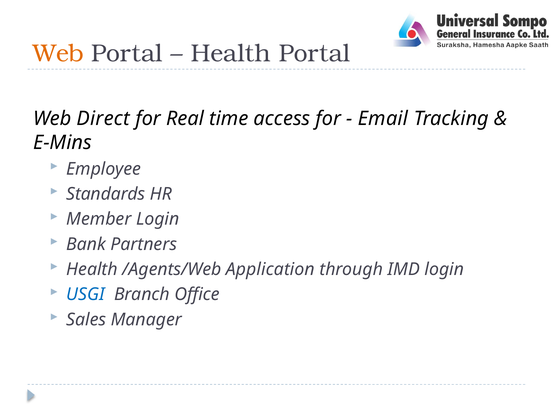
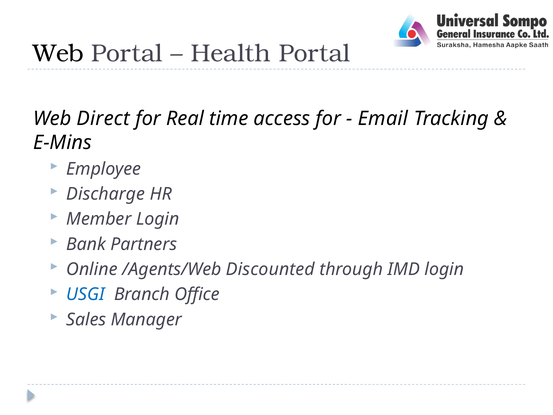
Web at (58, 53) colour: orange -> black
Standards: Standards -> Discharge
Health at (92, 269): Health -> Online
Application: Application -> Discounted
